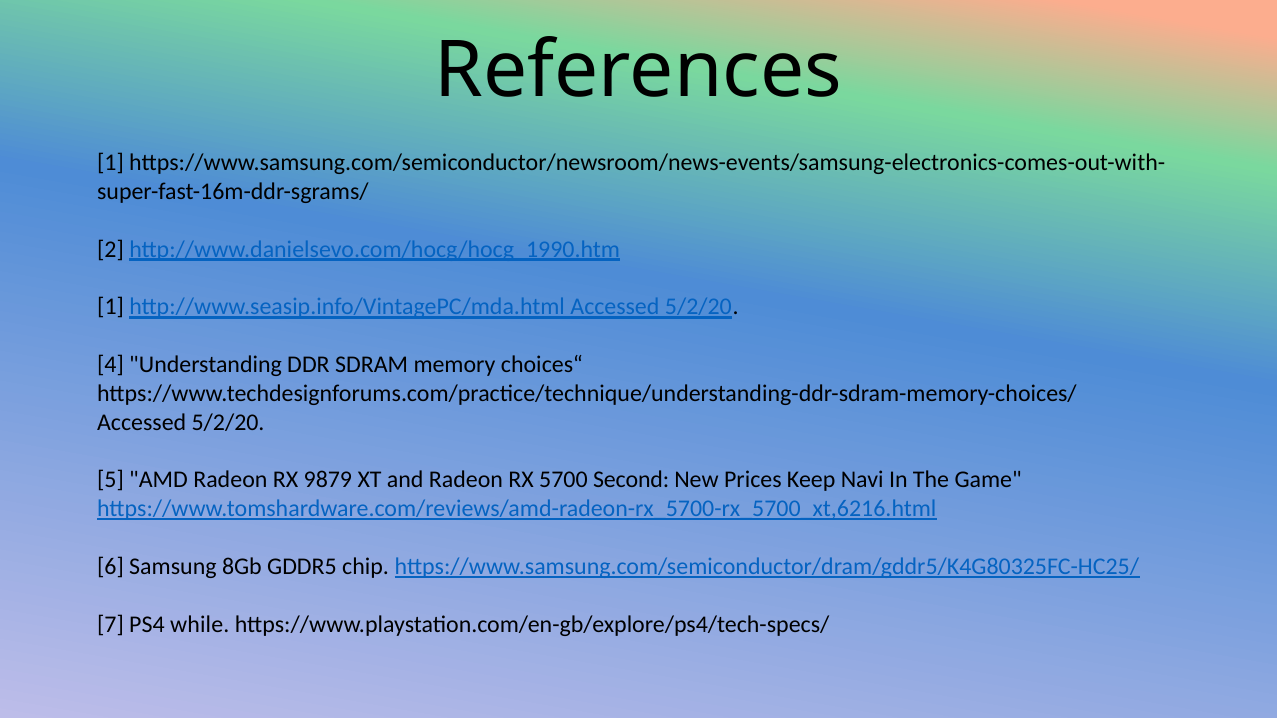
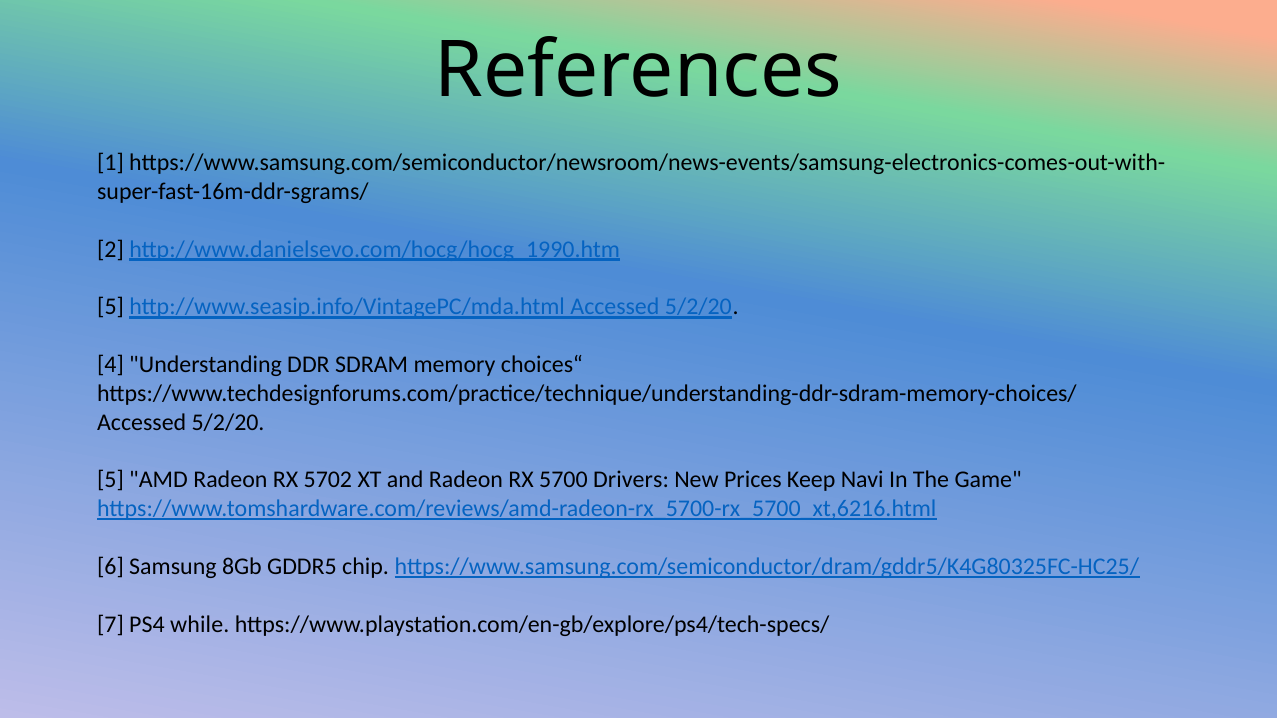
1 at (111, 307): 1 -> 5
9879: 9879 -> 5702
Second: Second -> Drivers
